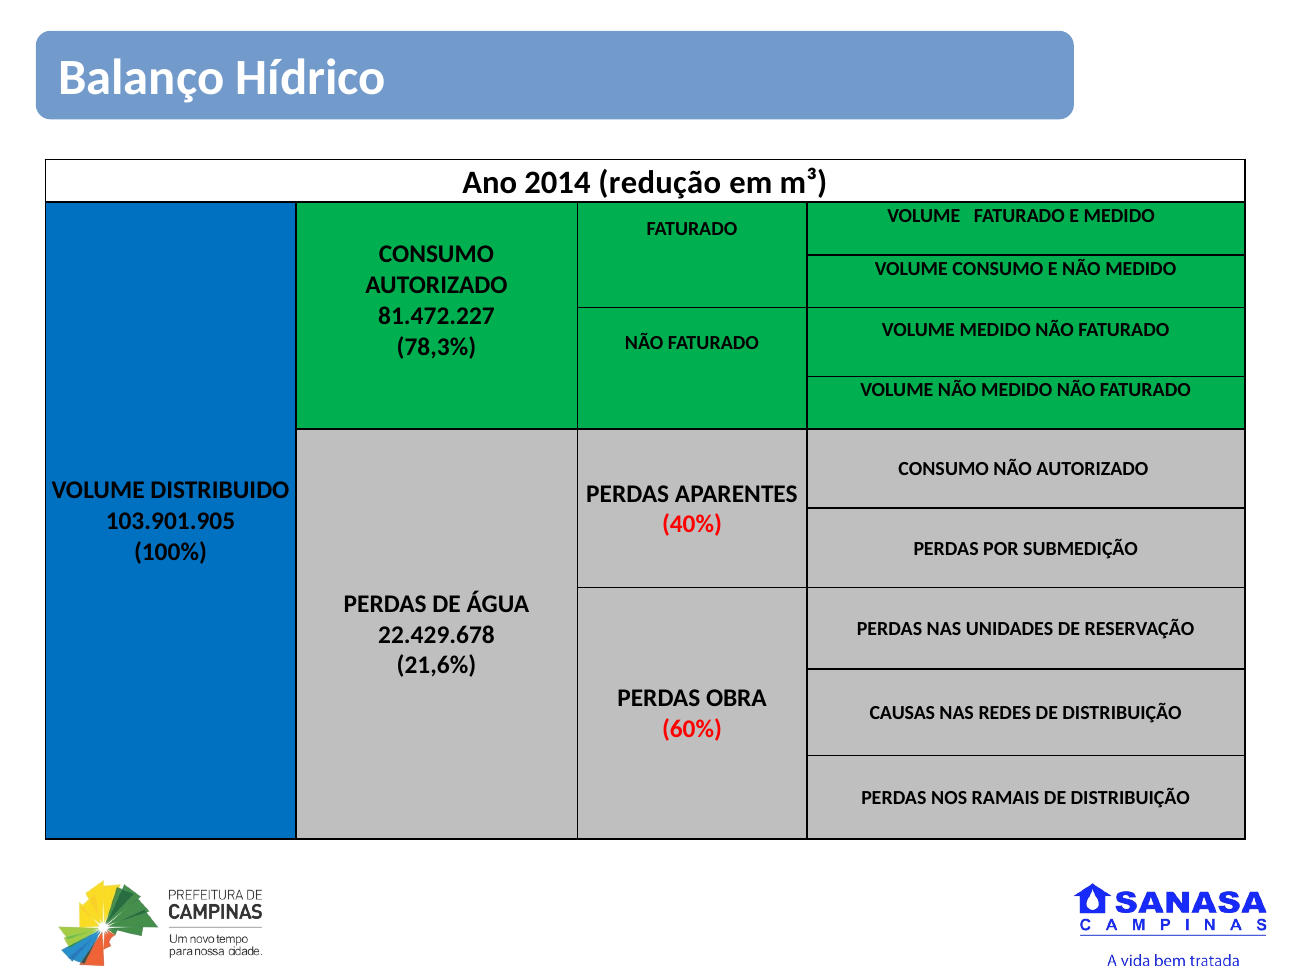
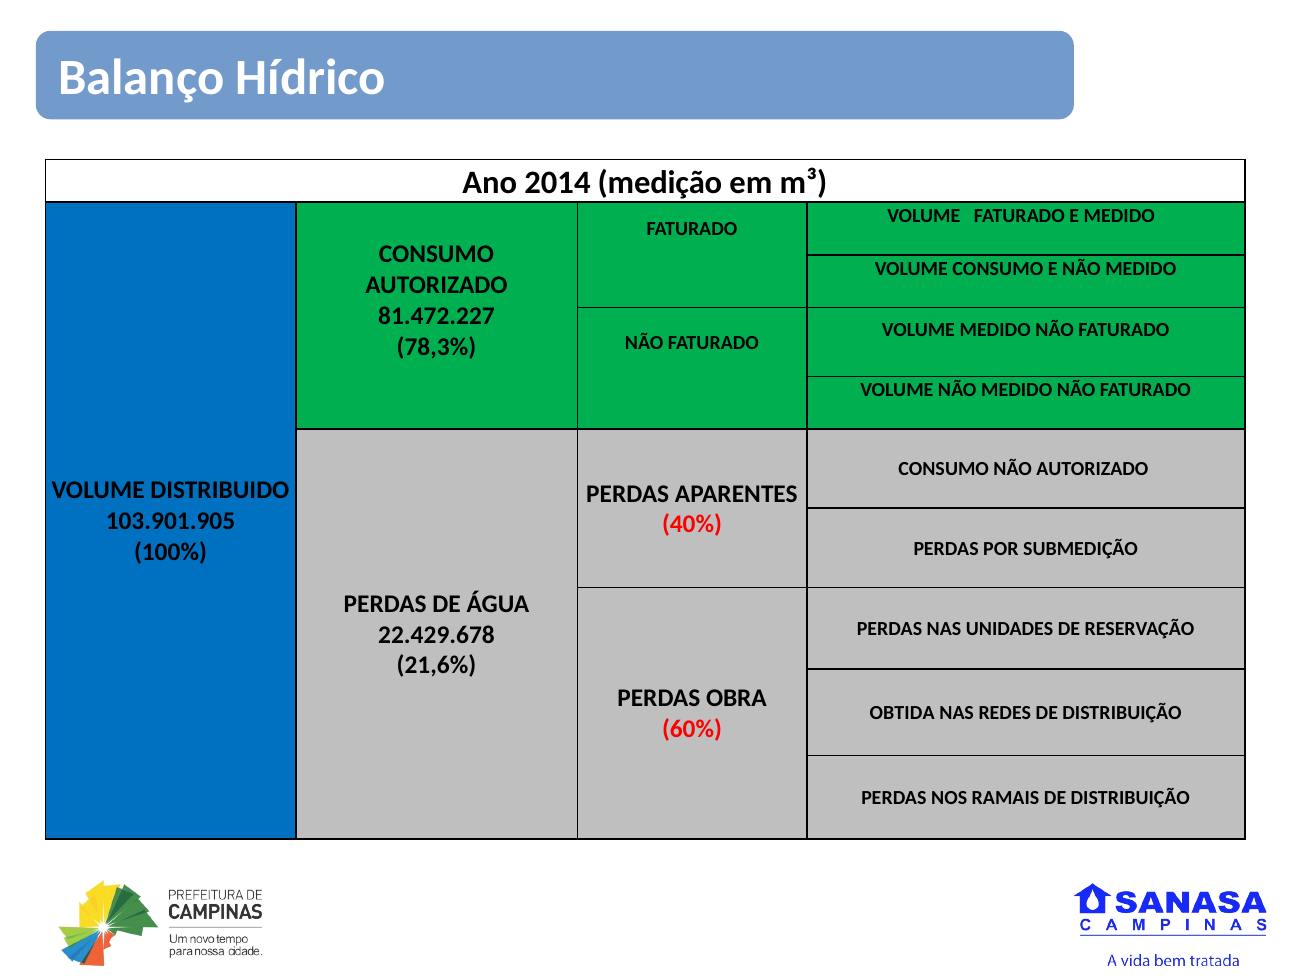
redução: redução -> medição
CAUSAS: CAUSAS -> OBTIDA
